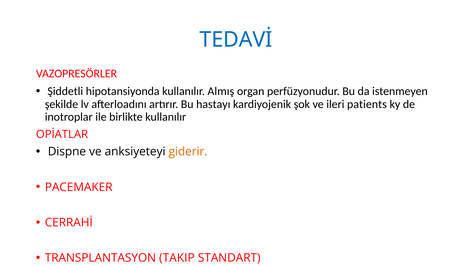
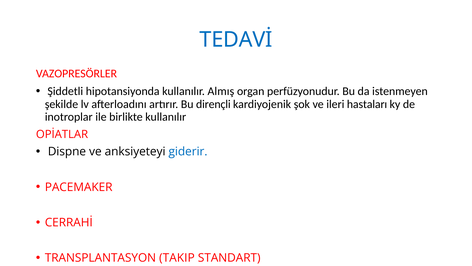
hastayı: hastayı -> dirençli
patients: patients -> hastaları
giderir colour: orange -> blue
